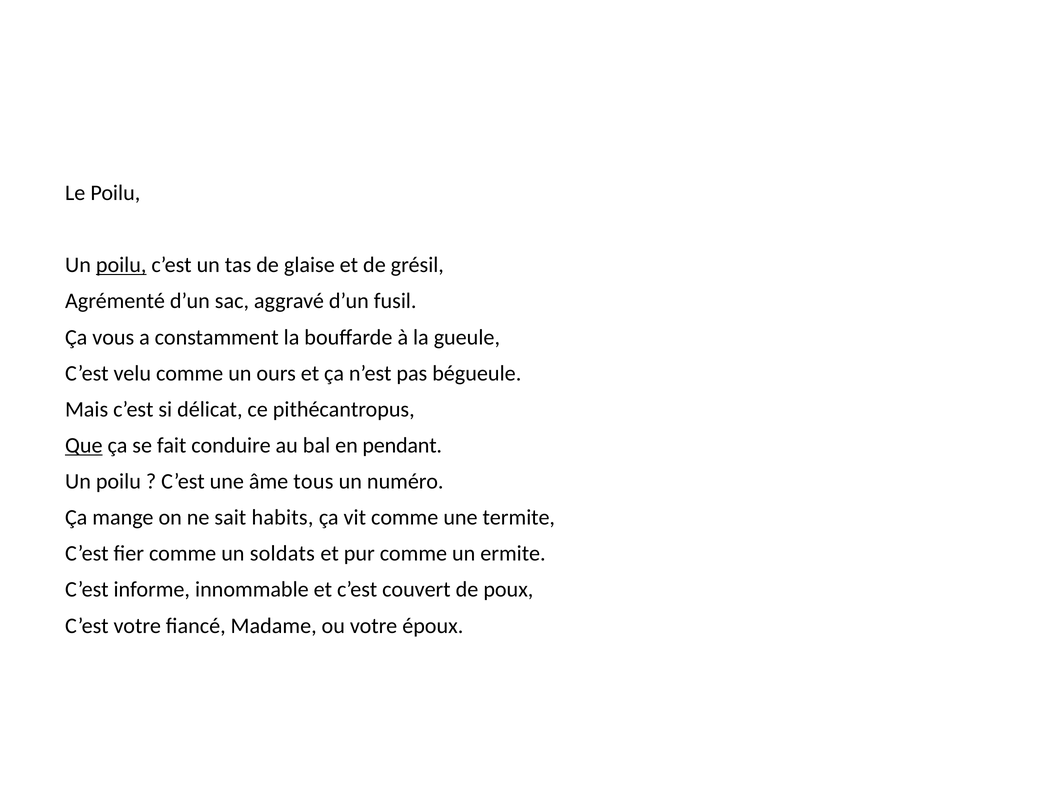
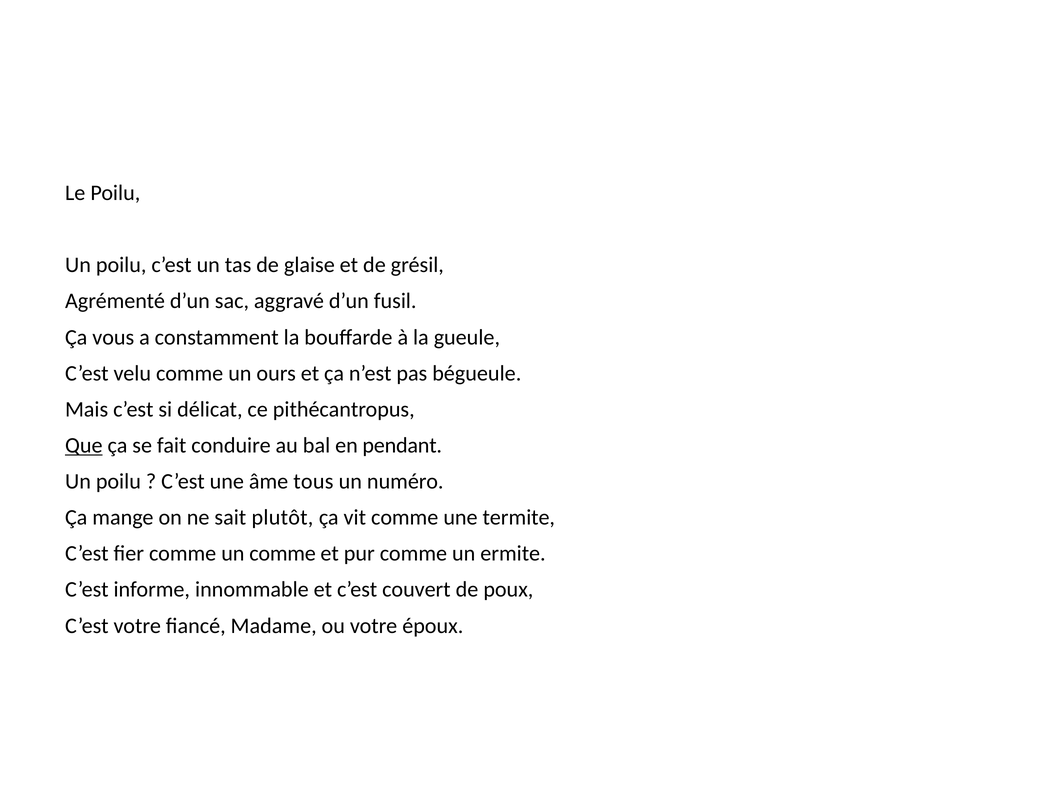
poilu at (121, 265) underline: present -> none
habits: habits -> plutôt
un soldats: soldats -> comme
